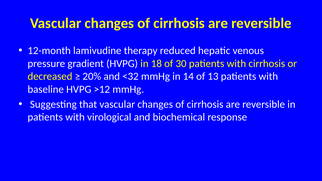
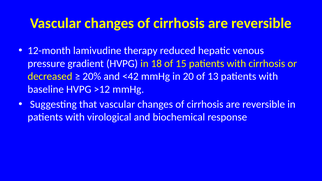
30: 30 -> 15
<32: <32 -> <42
14: 14 -> 20
